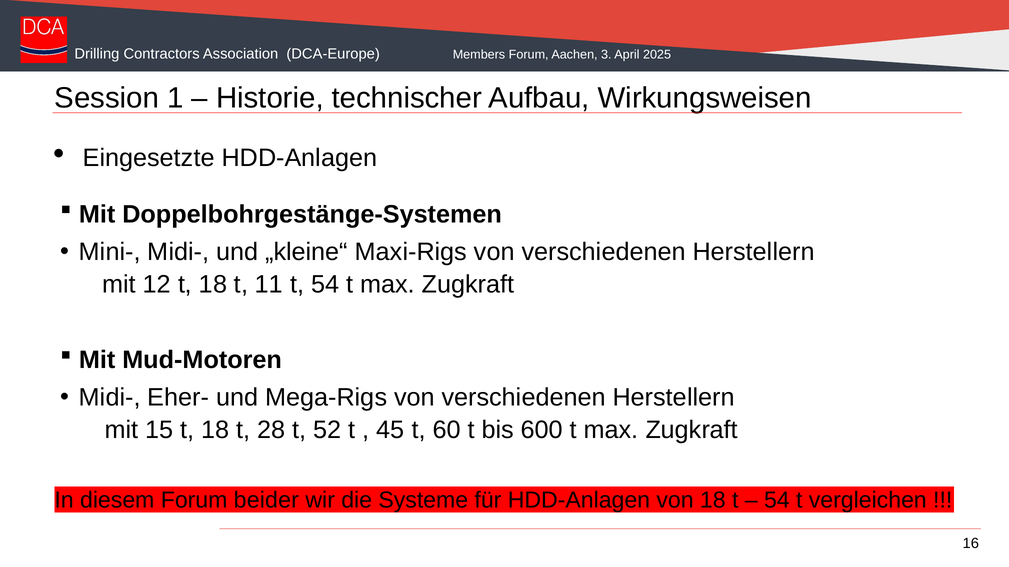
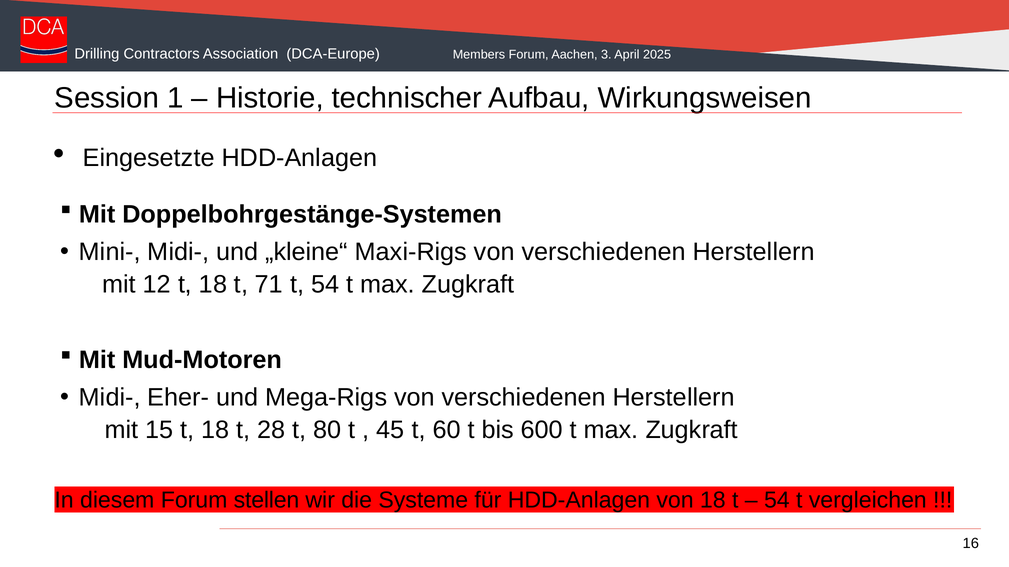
11: 11 -> 71
52: 52 -> 80
beider: beider -> stellen
